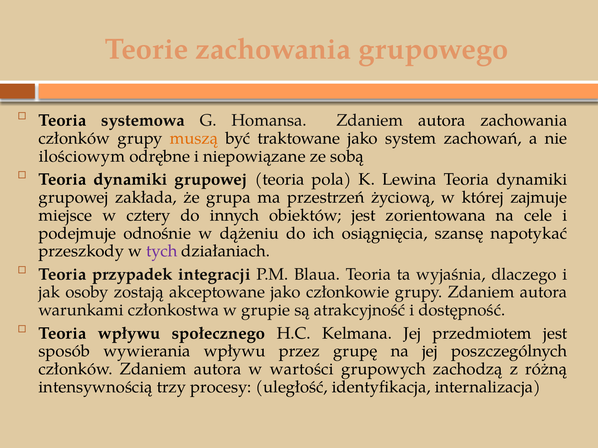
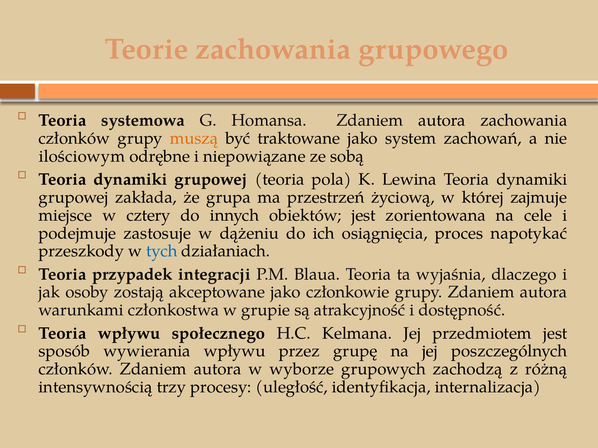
odnośnie: odnośnie -> zastosuje
szansę: szansę -> proces
tych colour: purple -> blue
wartości: wartości -> wyborze
